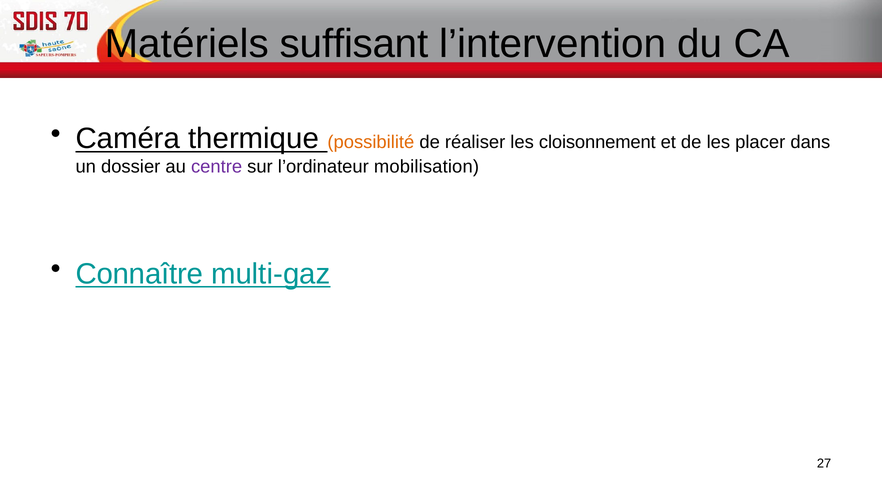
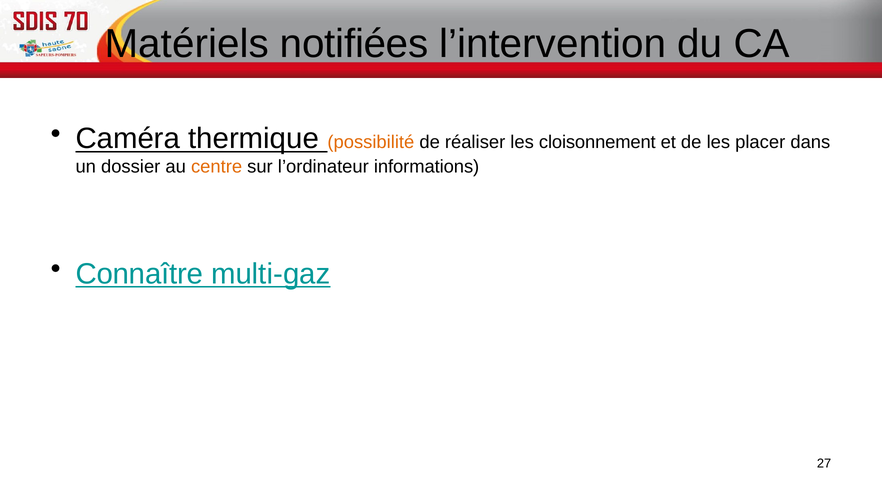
suffisant: suffisant -> notifiées
centre colour: purple -> orange
mobilisation: mobilisation -> informations
